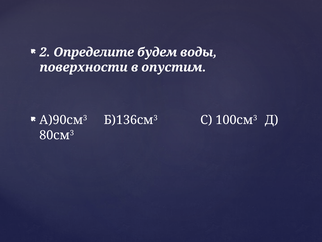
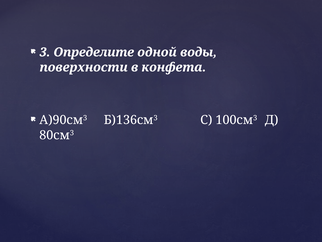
2: 2 -> 3
будем: будем -> одной
опустим: опустим -> конфета
